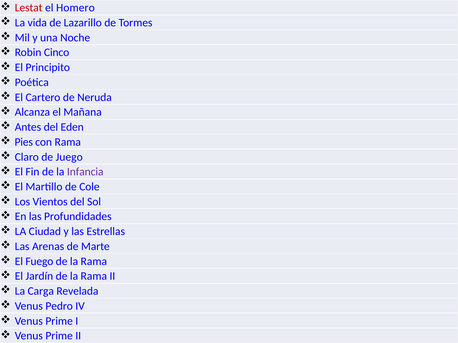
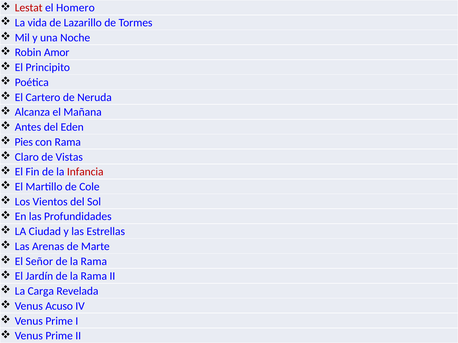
Cinco: Cinco -> Amor
Juego: Juego -> Vistas
Infancia colour: purple -> red
Fuego: Fuego -> Señor
Pedro: Pedro -> Acuso
